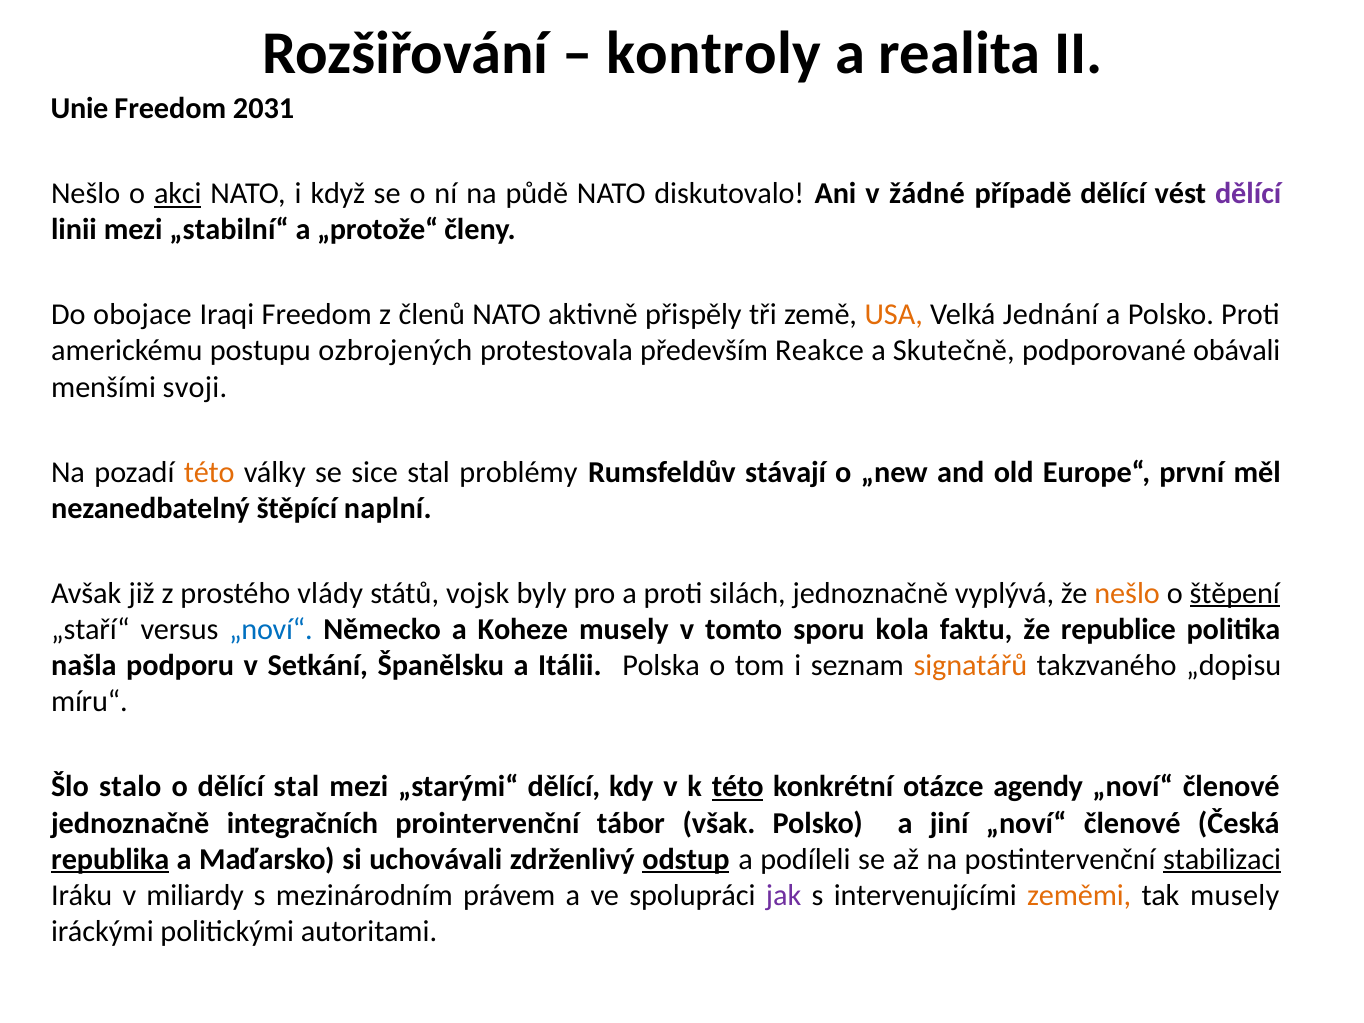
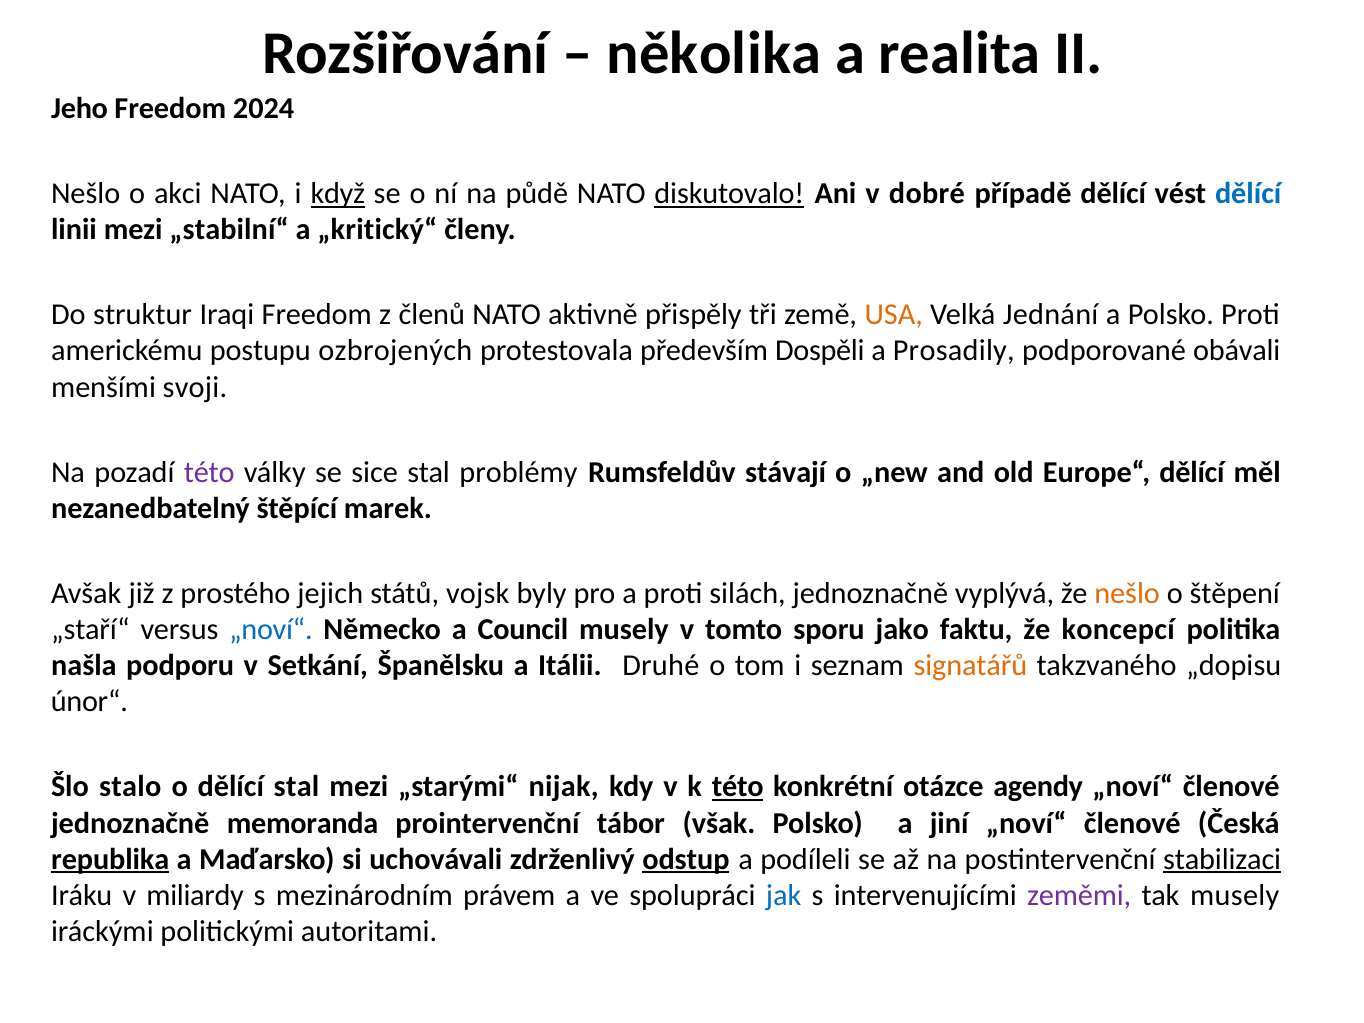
kontroly: kontroly -> několika
Unie: Unie -> Jeho
2031: 2031 -> 2024
akci underline: present -> none
když underline: none -> present
diskutovalo underline: none -> present
žádné: žádné -> dobré
dělící at (1248, 194) colour: purple -> blue
„protože“: „protože“ -> „kritický“
obojace: obojace -> struktur
Reakce: Reakce -> Dospěli
Skutečně: Skutečně -> Prosadily
této at (209, 472) colour: orange -> purple
Europe“ první: první -> dělící
naplní: naplní -> marek
vlády: vlády -> jejich
štěpení underline: present -> none
Koheze: Koheze -> Council
kola: kola -> jako
republice: republice -> koncepcí
Polska: Polska -> Druhé
míru“: míru“ -> únor“
„starými“ dělící: dělící -> nijak
integračních: integračních -> memoranda
jak colour: purple -> blue
zeměmi colour: orange -> purple
